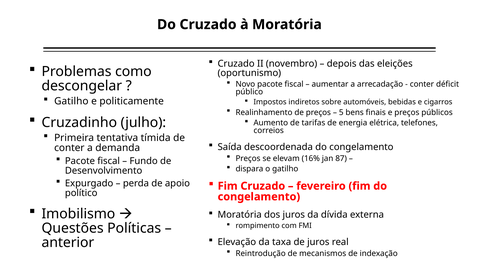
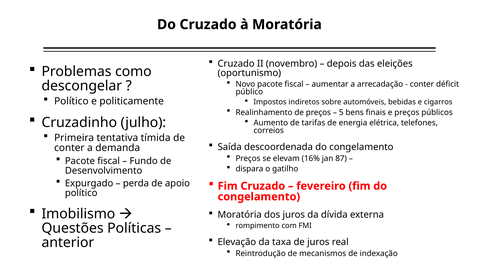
Gatilho at (71, 101): Gatilho -> Político
